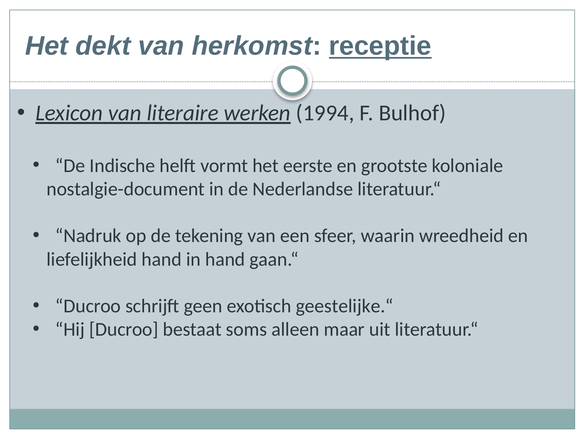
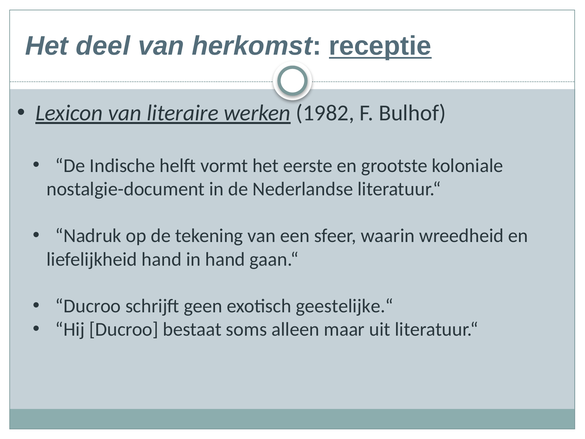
dekt: dekt -> deel
1994: 1994 -> 1982
